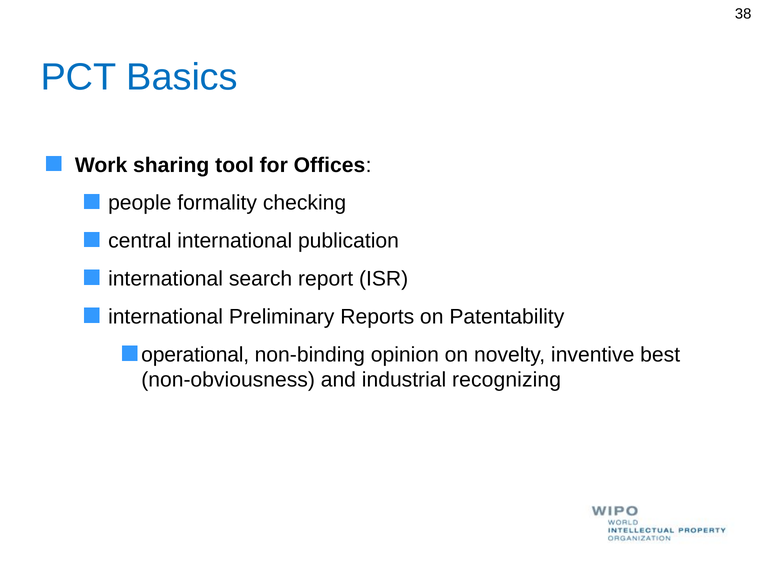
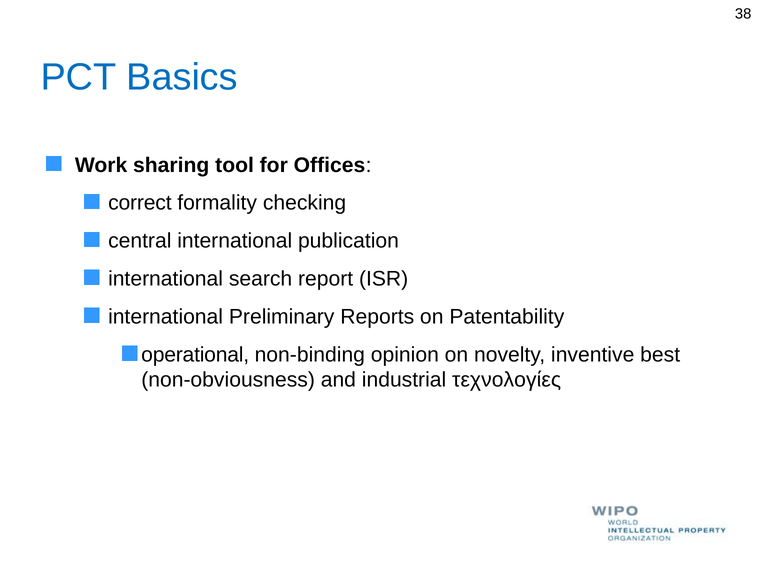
people: people -> correct
recognizing: recognizing -> τεχνολογίες
